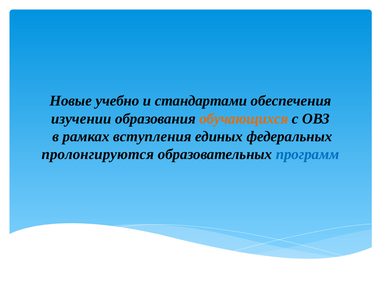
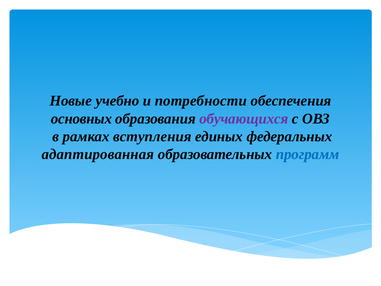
стандартами: стандартами -> потребности
изучении: изучении -> основных
обучающихся colour: orange -> purple
пролонгируются: пролонгируются -> адаптированная
